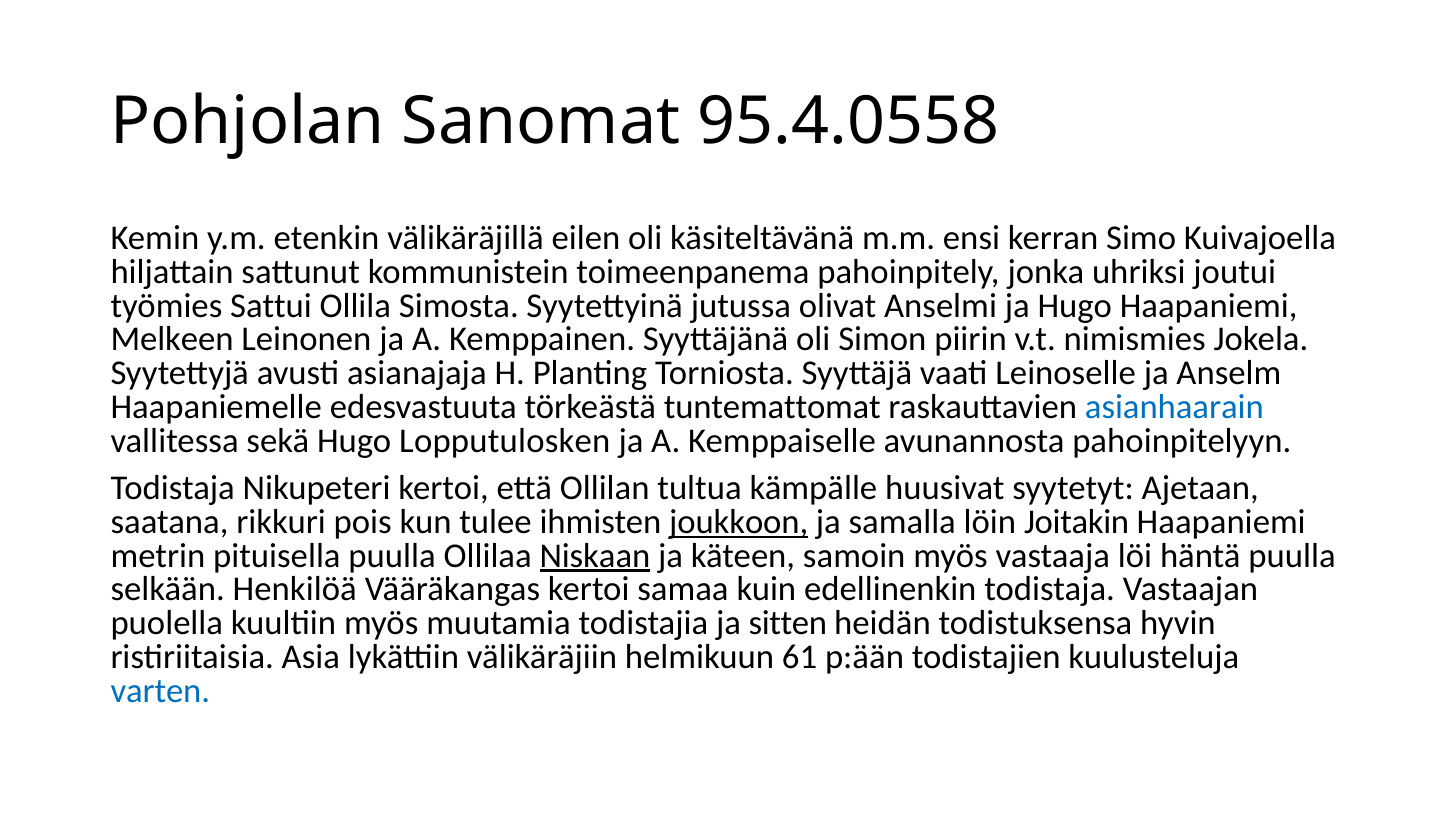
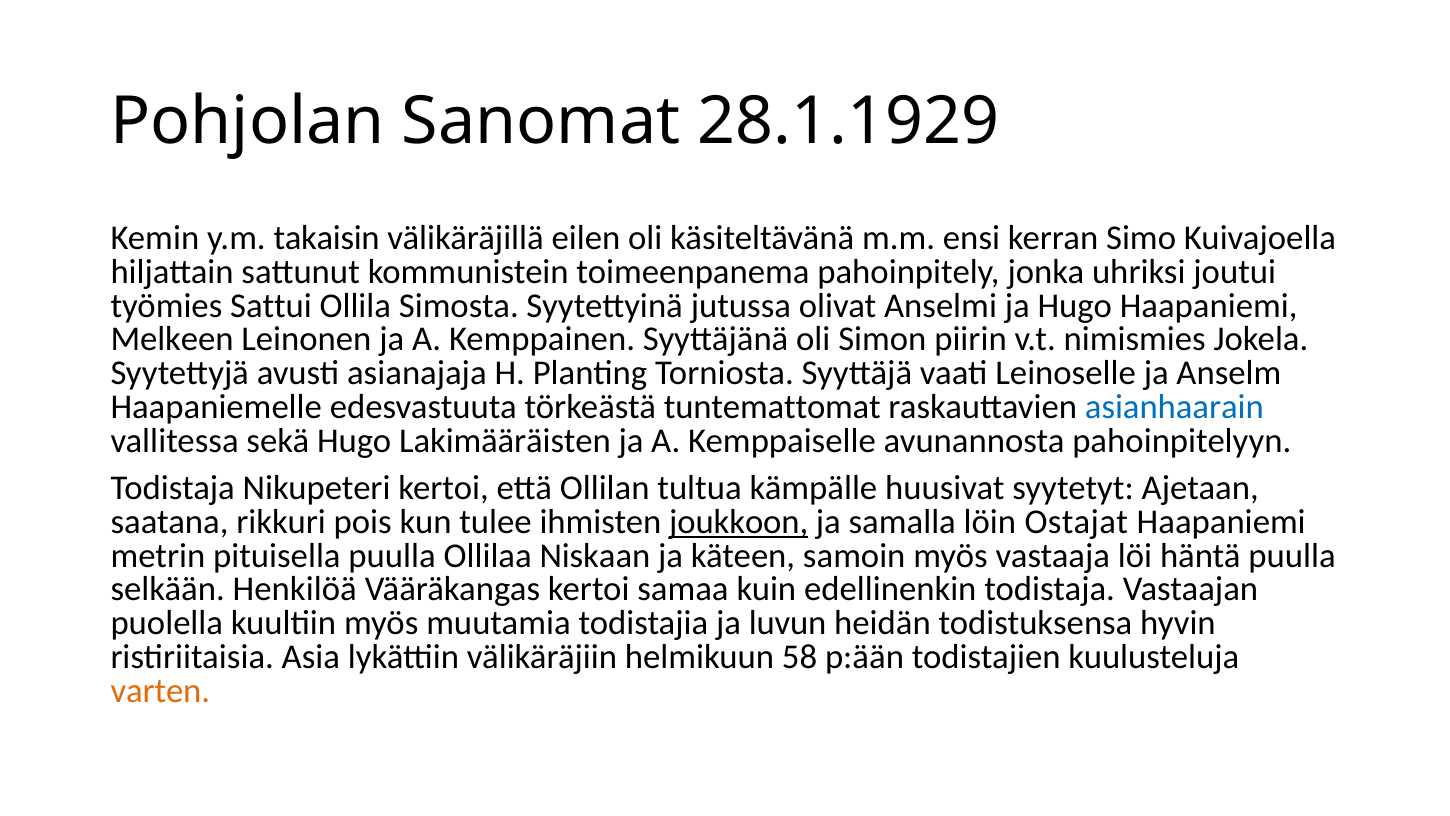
95.4.0558: 95.4.0558 -> 28.1.1929
etenkin: etenkin -> takaisin
Lopputulosken: Lopputulosken -> Lakimääräisten
Joitakin: Joitakin -> Ostajat
Niskaan underline: present -> none
sitten: sitten -> luvun
61: 61 -> 58
varten colour: blue -> orange
